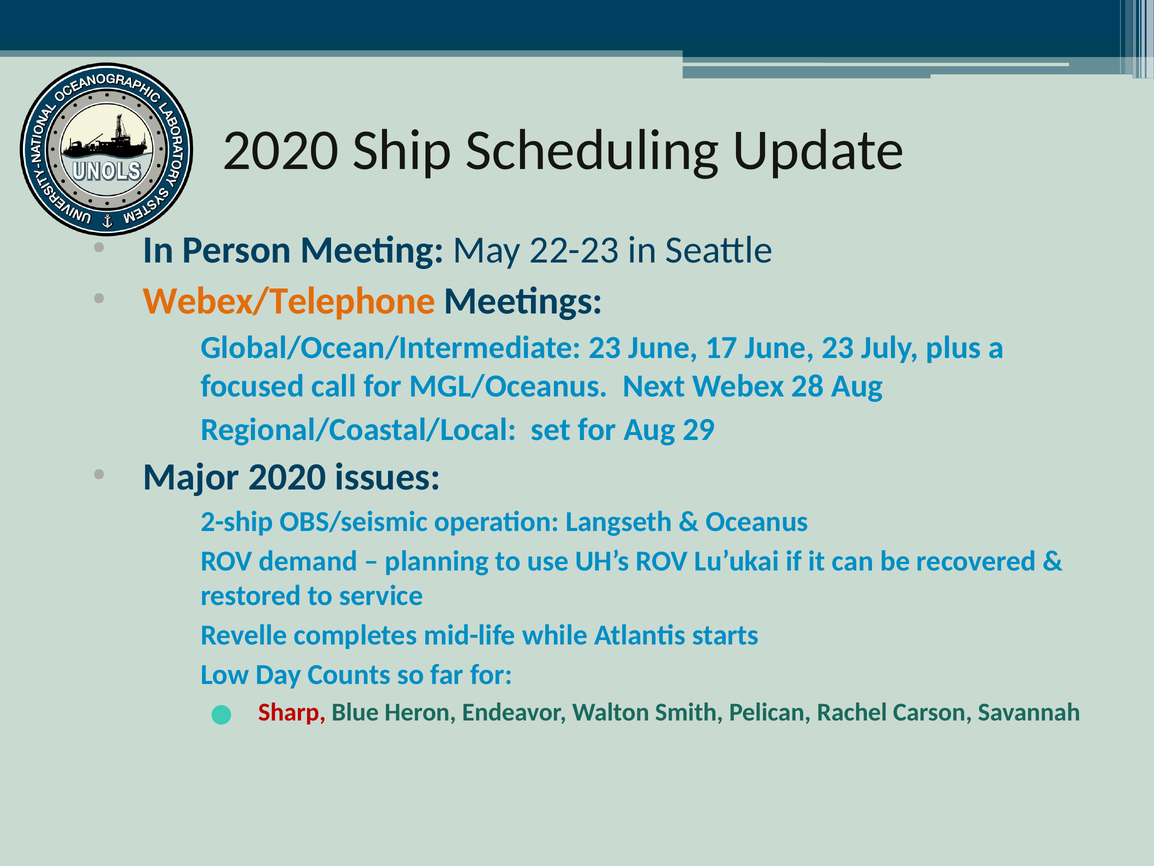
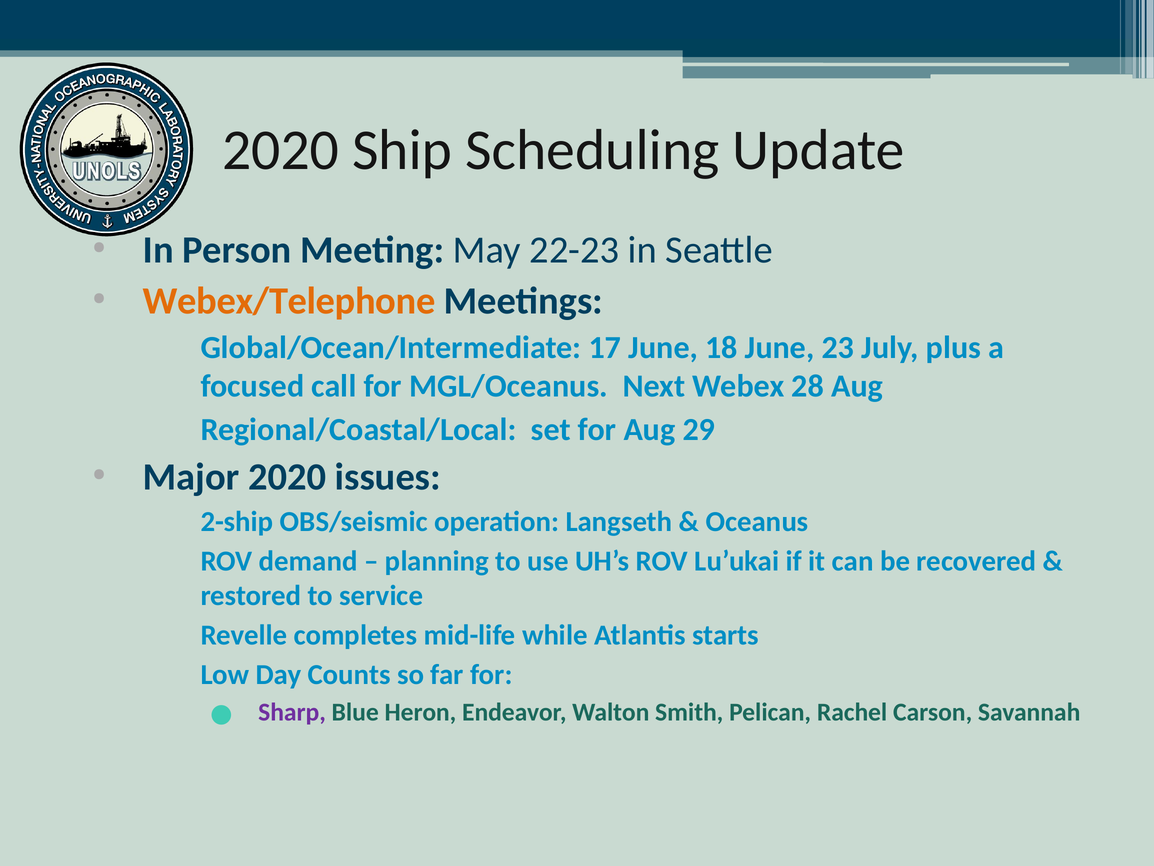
Global/Ocean/Intermediate 23: 23 -> 17
17: 17 -> 18
Sharp colour: red -> purple
